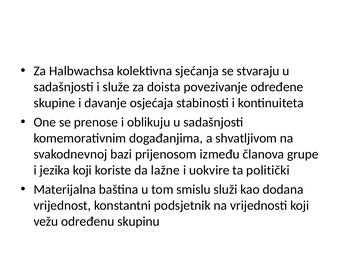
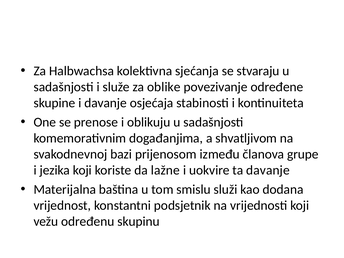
doista: doista -> oblike
ta politički: politički -> davanje
